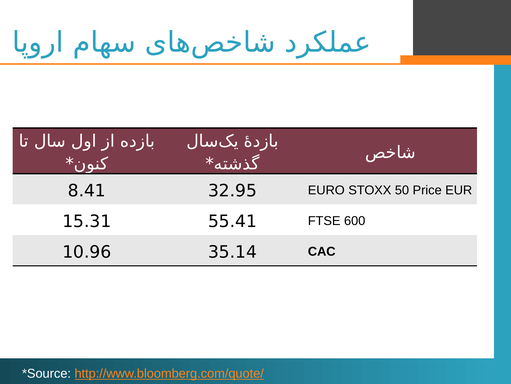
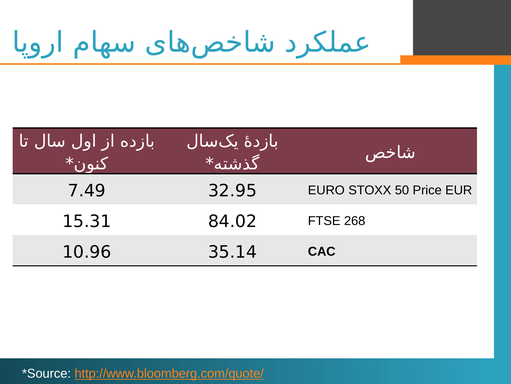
8.41: 8.41 -> 7.49
55.41: 55.41 -> 84.02
600: 600 -> 268
